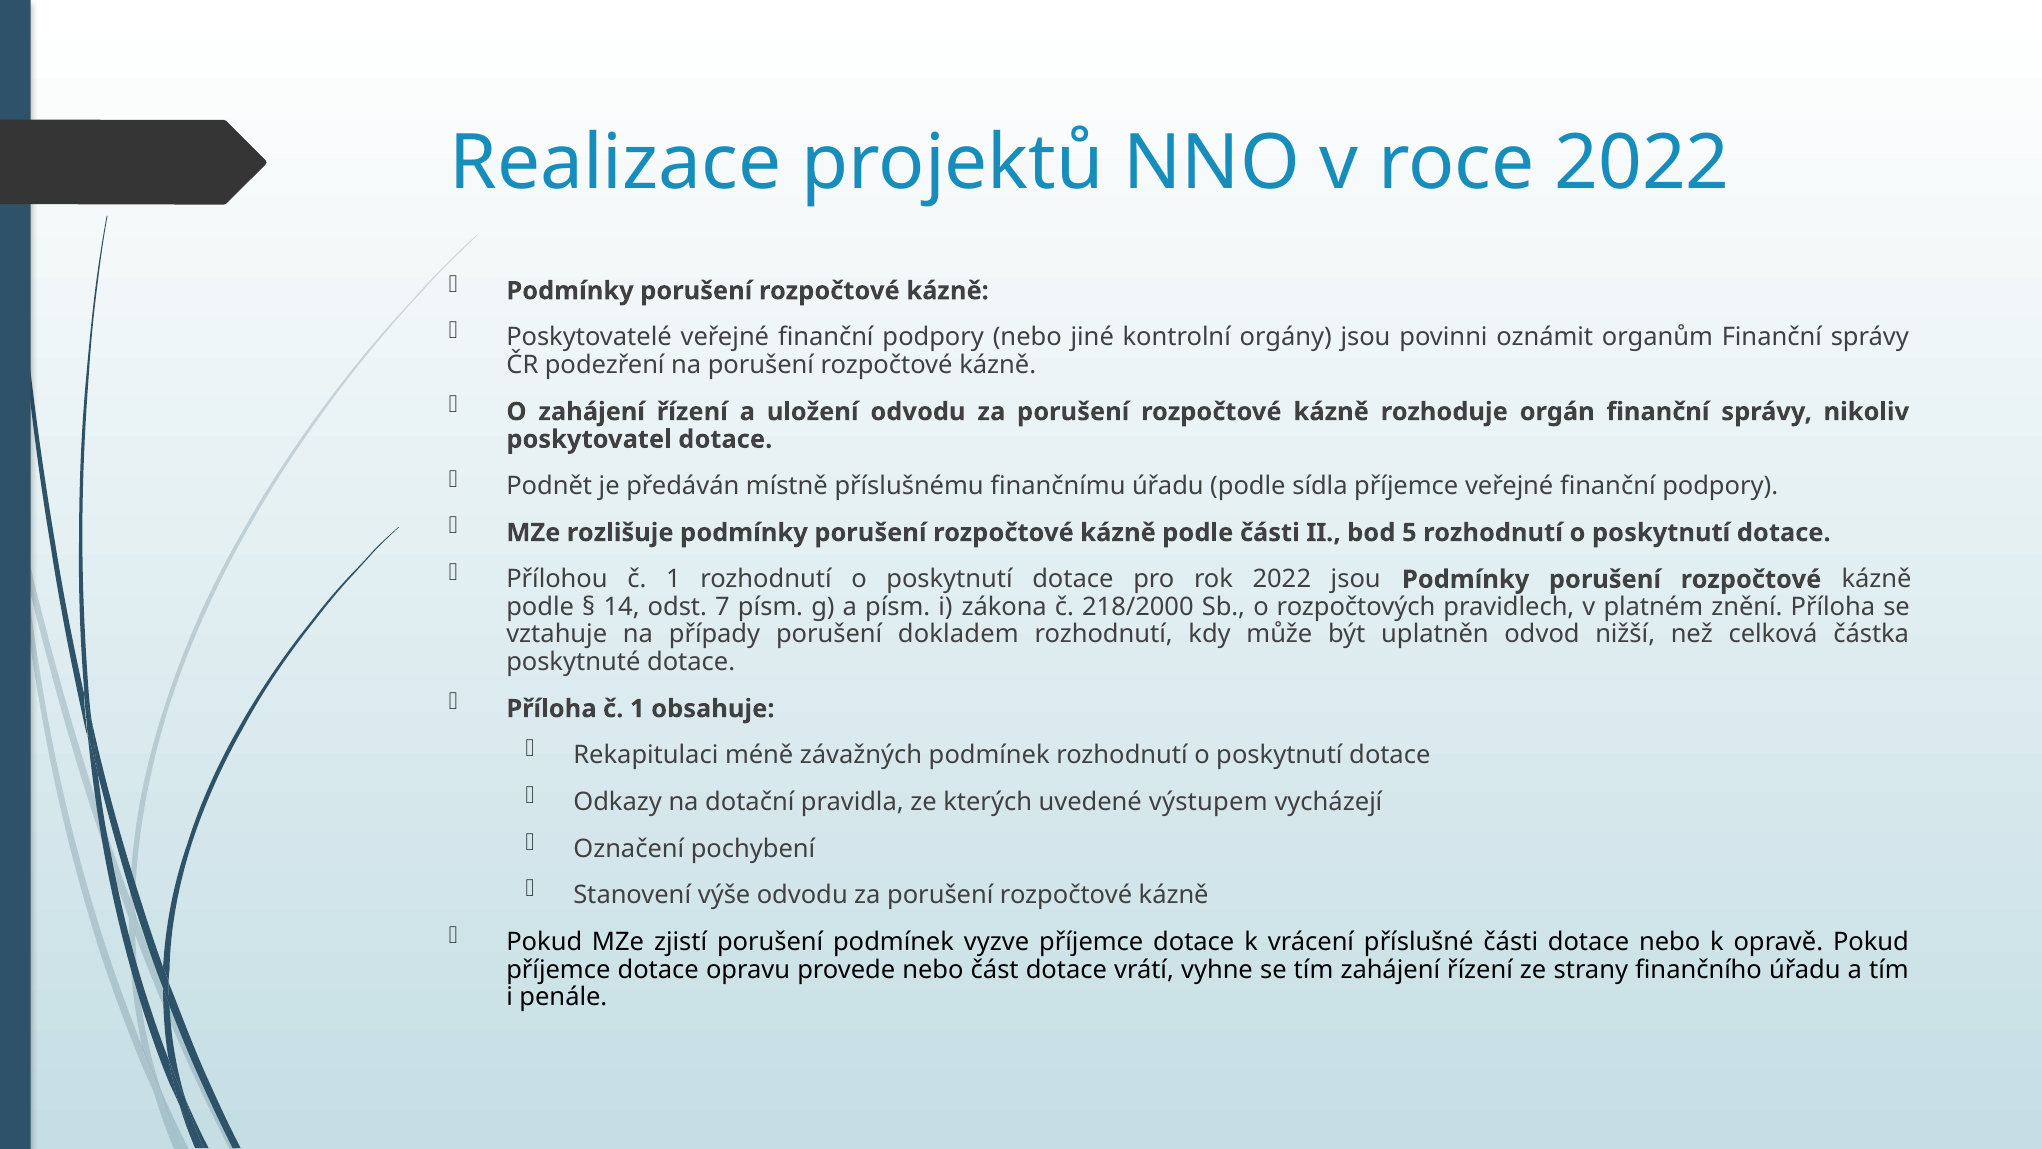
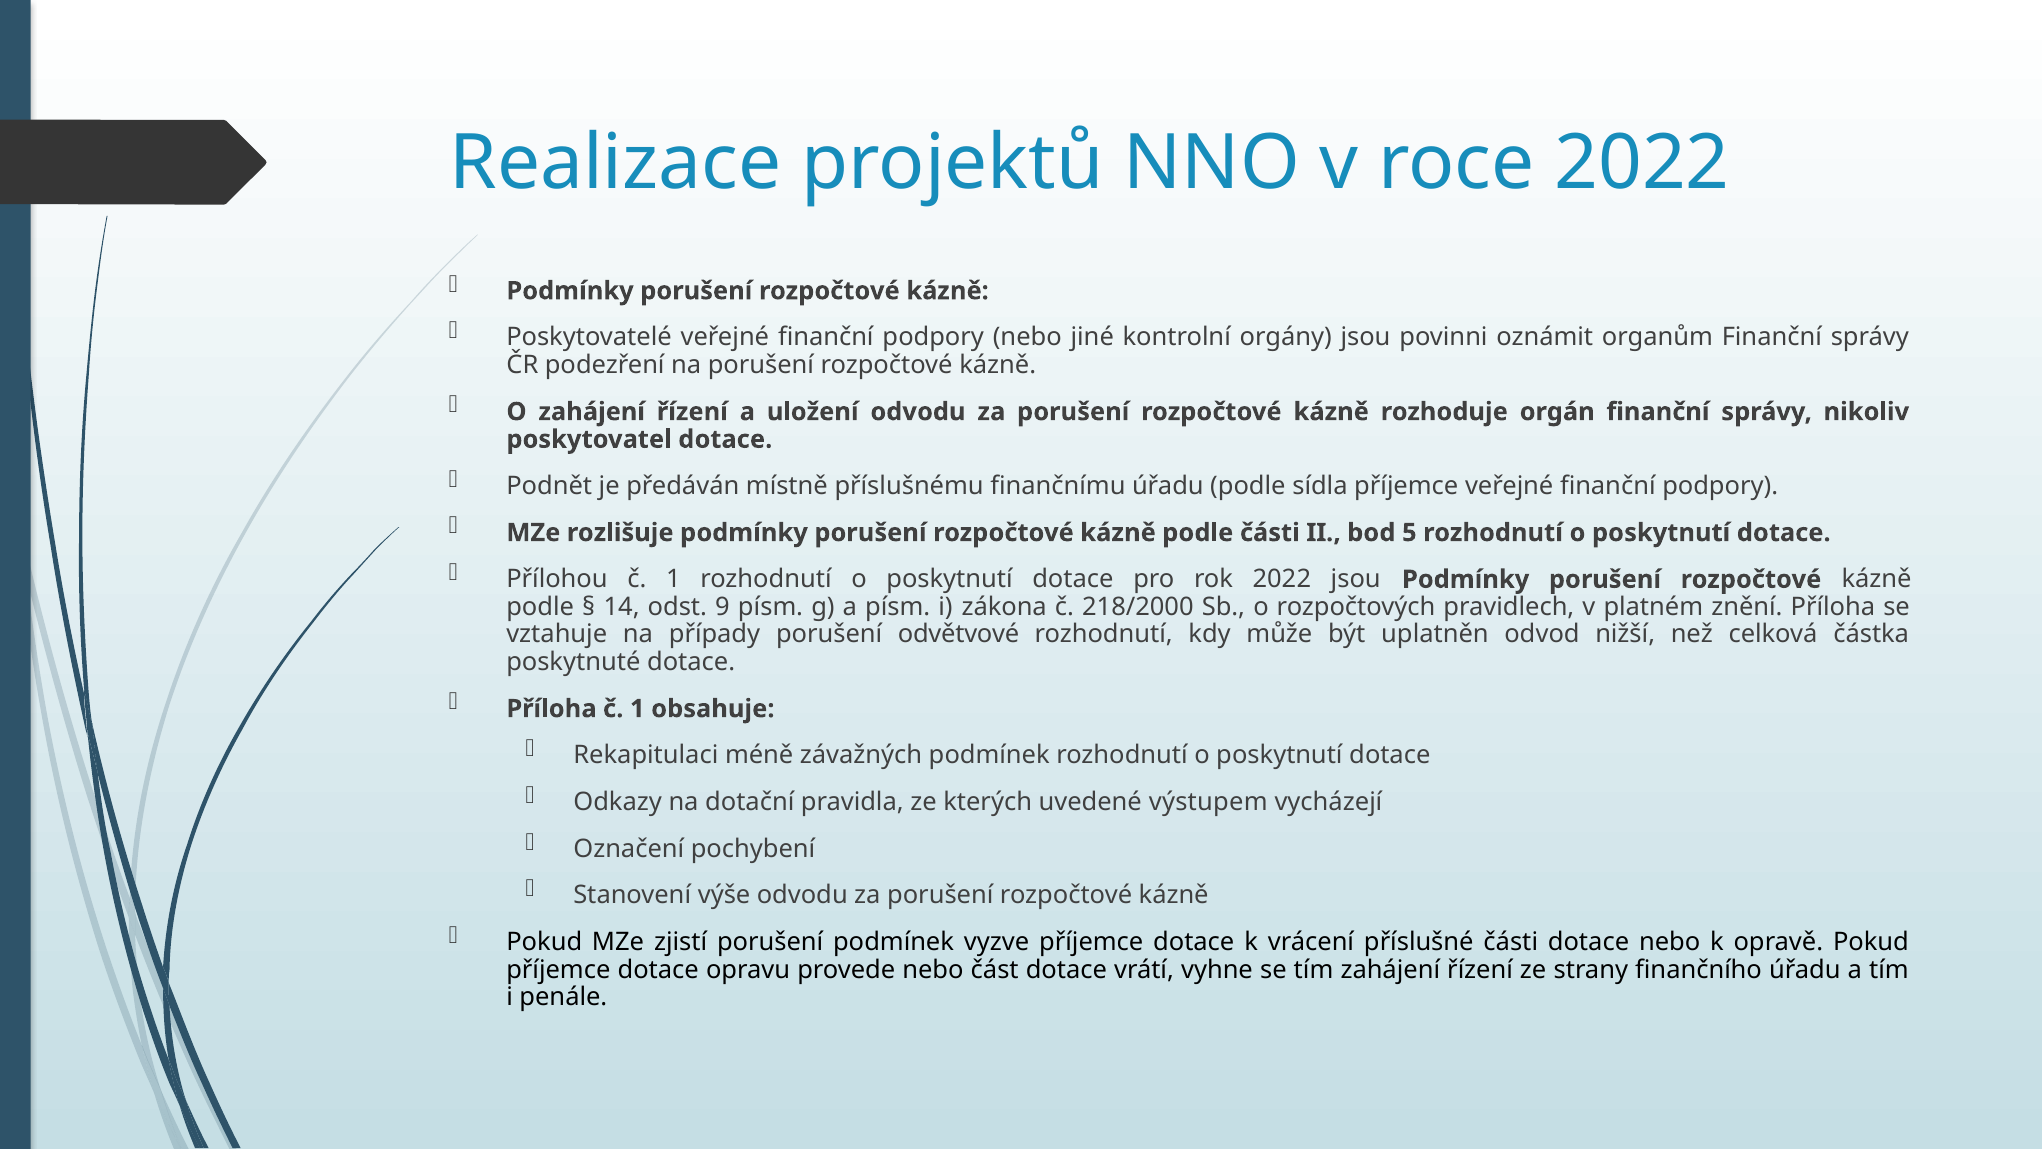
7: 7 -> 9
dokladem: dokladem -> odvětvové
